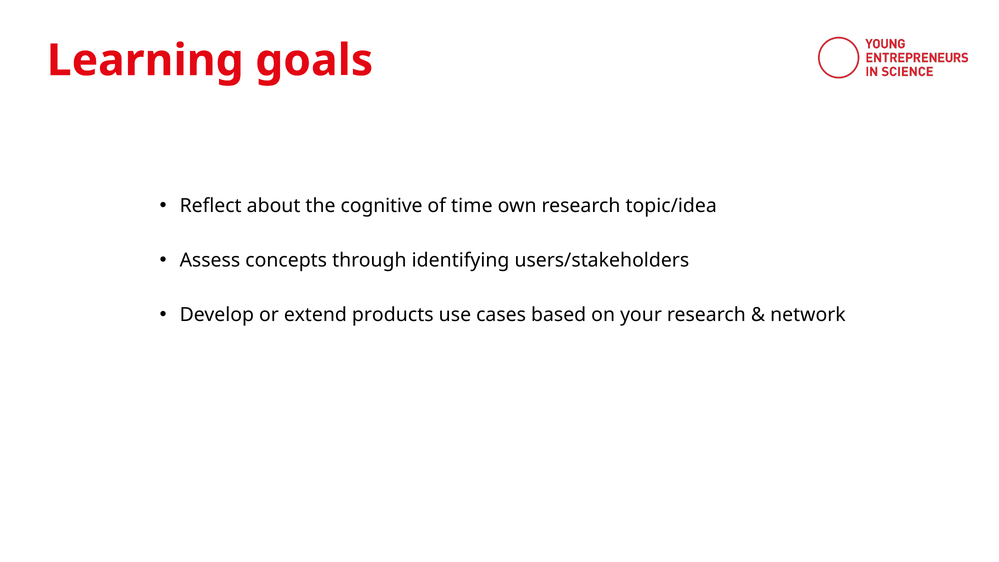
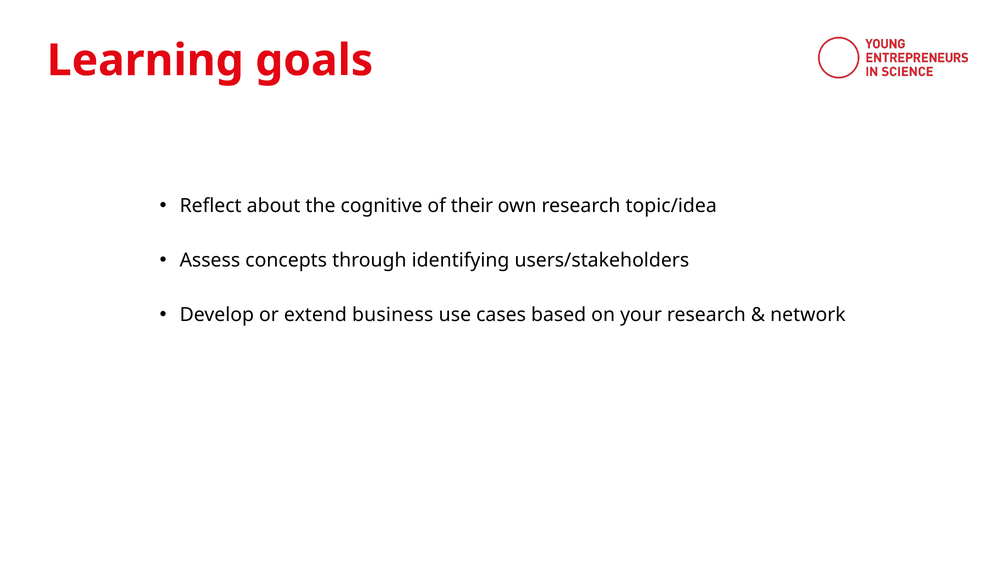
time: time -> their
products: products -> business
